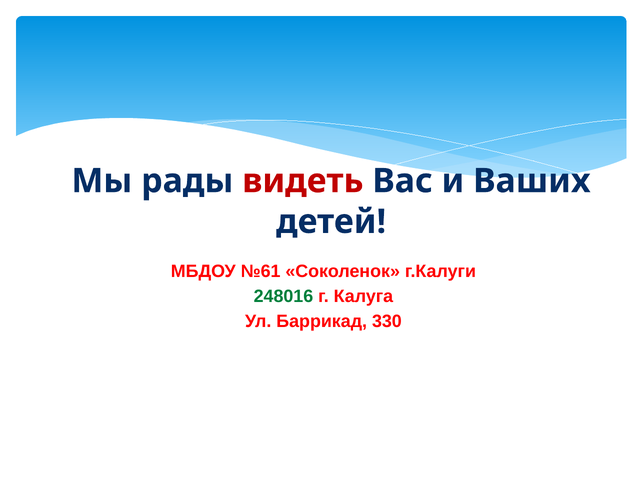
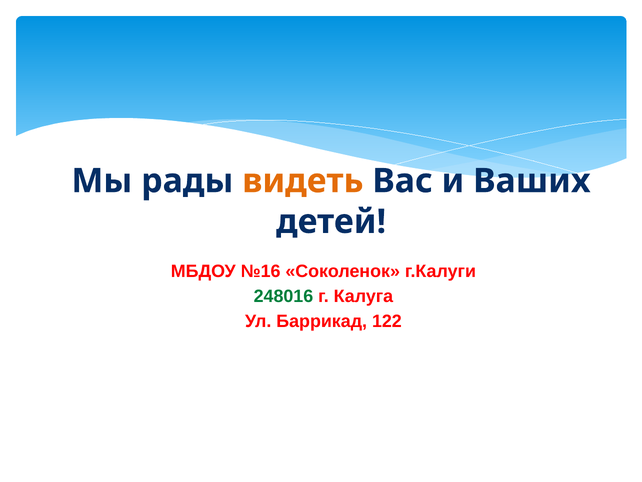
видеть colour: red -> orange
№61: №61 -> №16
330: 330 -> 122
